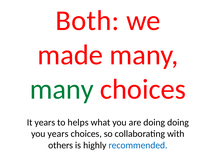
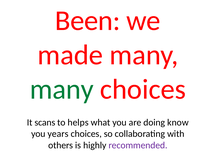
Both: Both -> Been
It years: years -> scans
doing doing: doing -> know
recommended colour: blue -> purple
